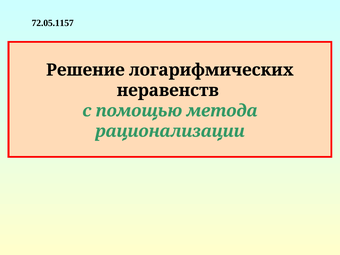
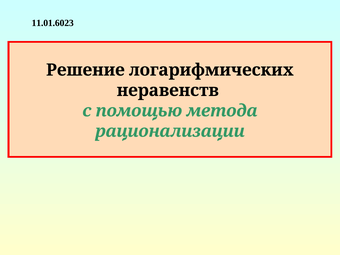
72.05.1157: 72.05.1157 -> 11.01.6023
